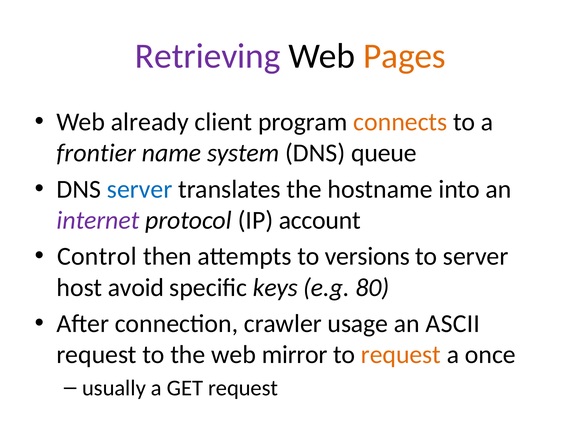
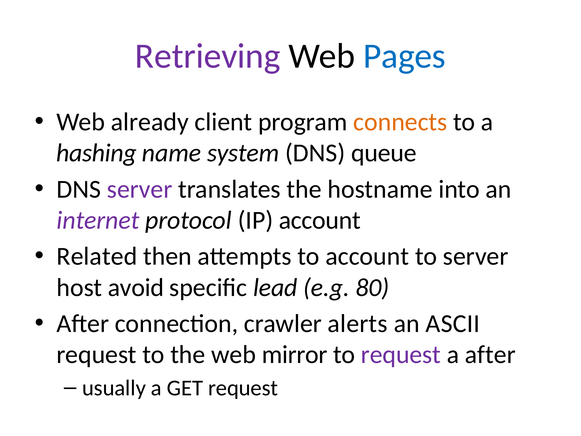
Pages colour: orange -> blue
frontier: frontier -> hashing
server at (140, 189) colour: blue -> purple
Control: Control -> Related
to versions: versions -> account
keys: keys -> lead
usage: usage -> alerts
request at (401, 355) colour: orange -> purple
a once: once -> after
